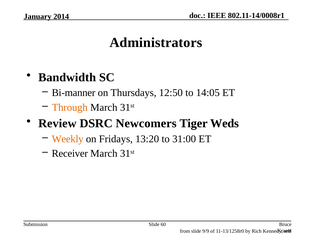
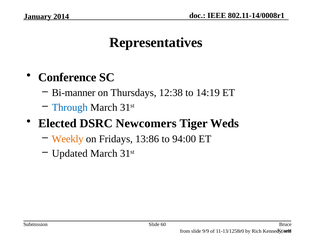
Administrators: Administrators -> Representatives
Bandwidth: Bandwidth -> Conference
12:50: 12:50 -> 12:38
14:05: 14:05 -> 14:19
Through colour: orange -> blue
Review: Review -> Elected
13:20: 13:20 -> 13:86
31:00: 31:00 -> 94:00
Receiver: Receiver -> Updated
